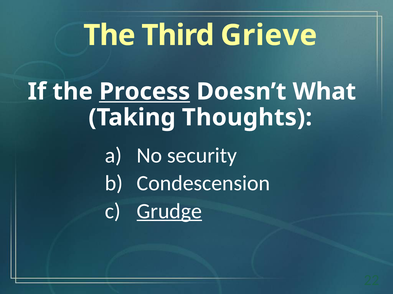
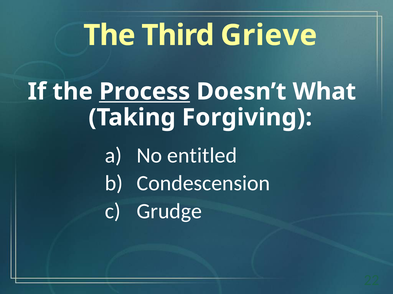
Thoughts: Thoughts -> Forgiving
security: security -> entitled
Grudge underline: present -> none
